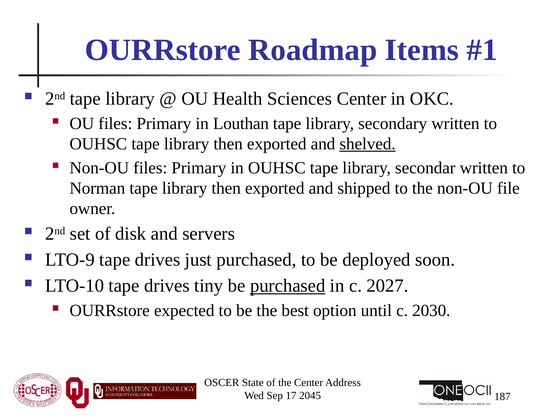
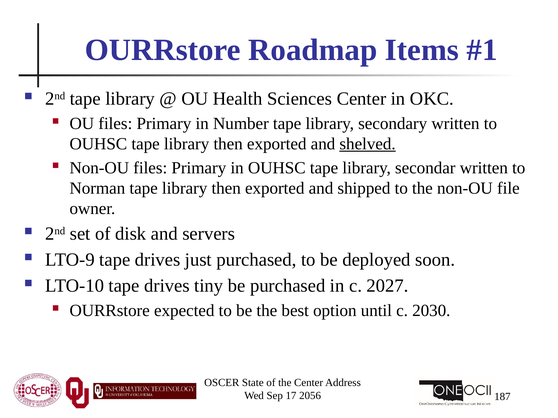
Louthan: Louthan -> Number
purchased at (288, 286) underline: present -> none
2045: 2045 -> 2056
